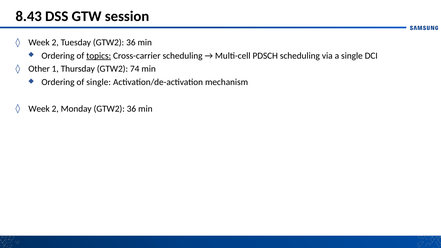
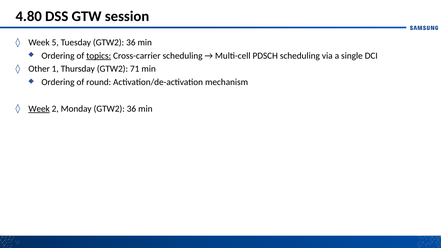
8.43: 8.43 -> 4.80
2 at (55, 42): 2 -> 5
74: 74 -> 71
of single: single -> round
Week at (39, 109) underline: none -> present
